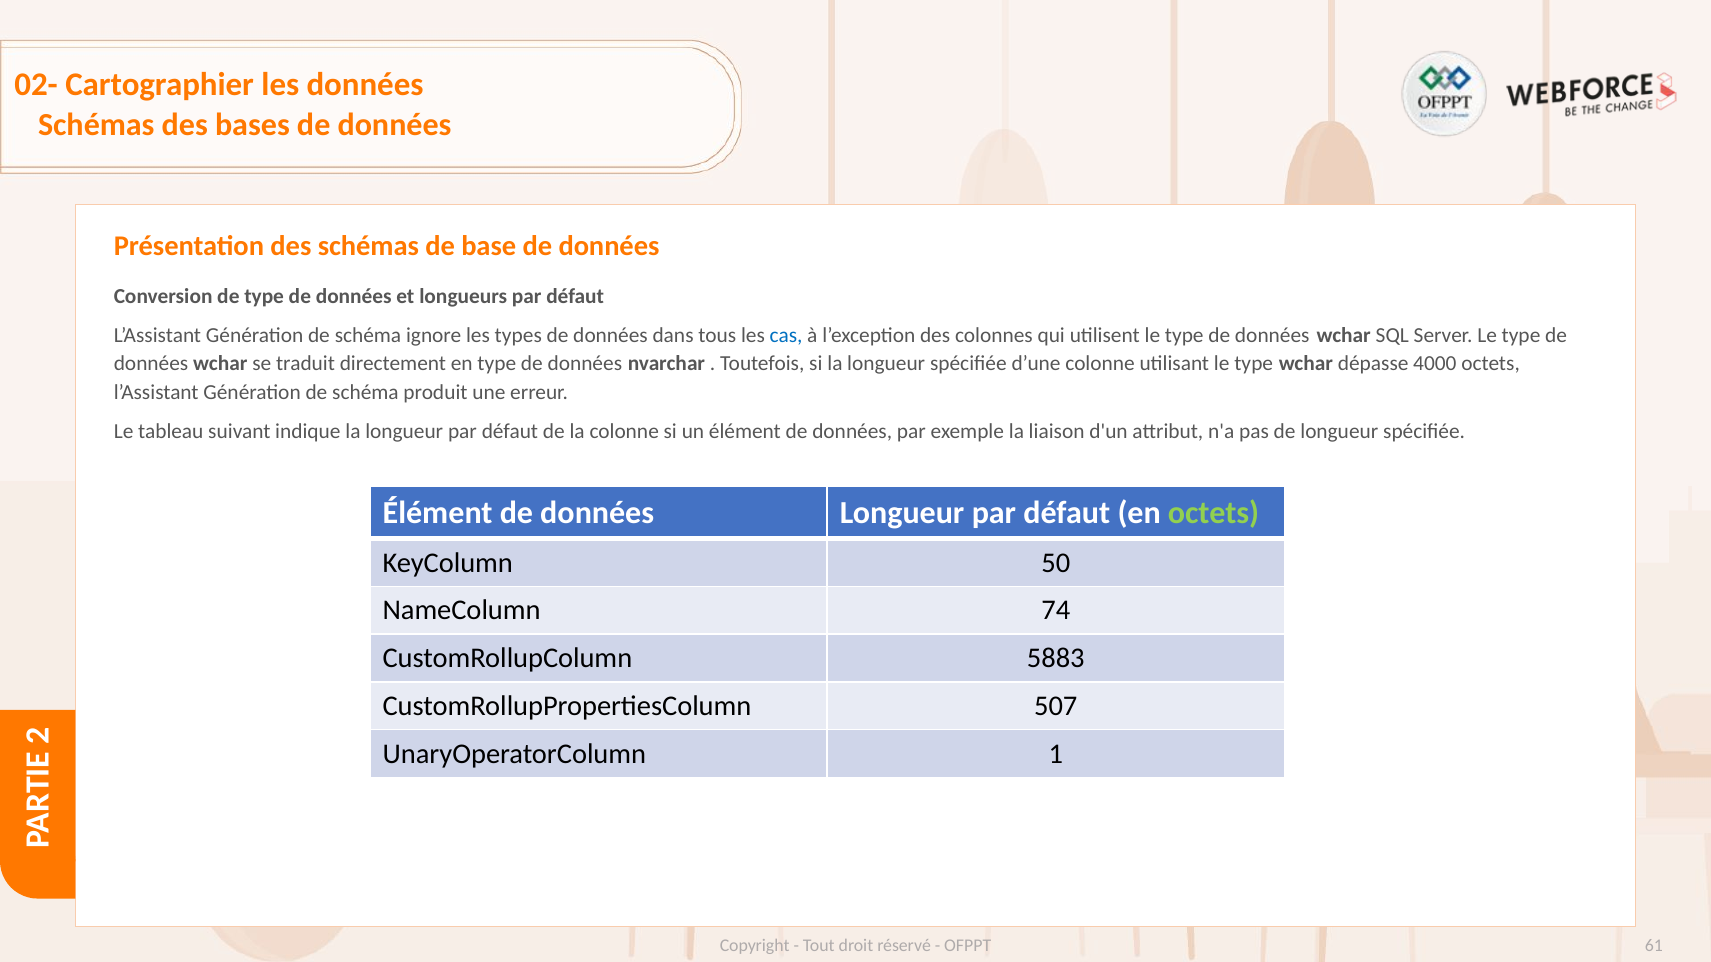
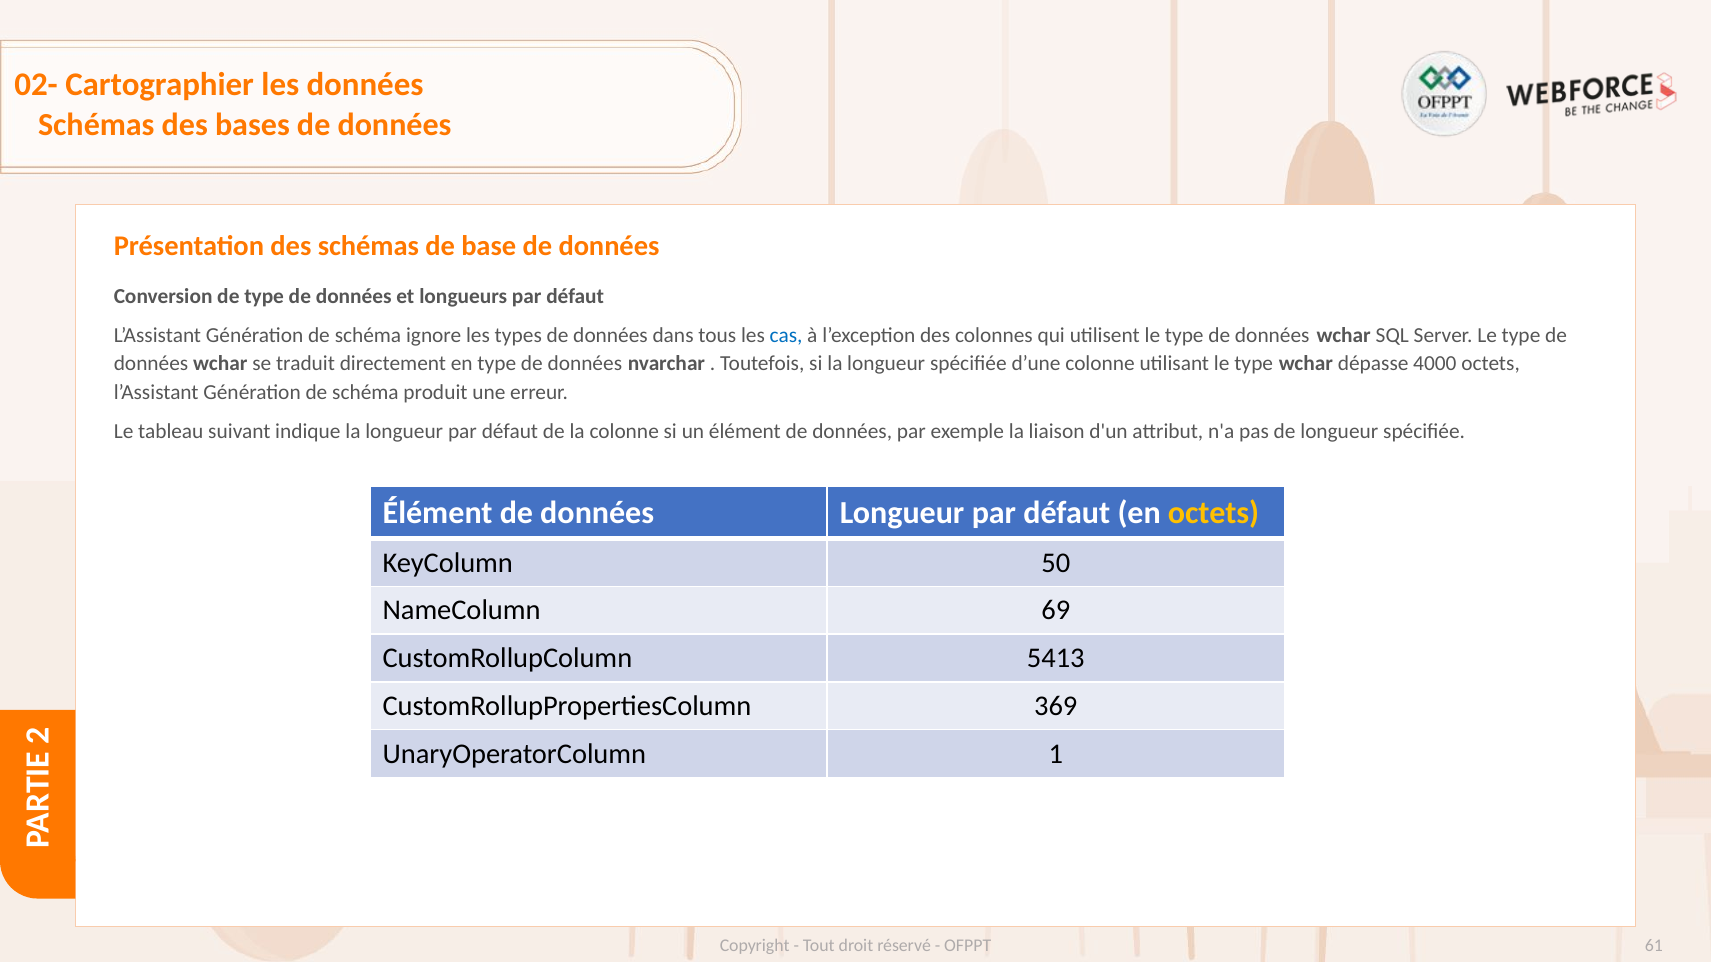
octets at (1214, 513) colour: light green -> yellow
74: 74 -> 69
5883: 5883 -> 5413
507: 507 -> 369
